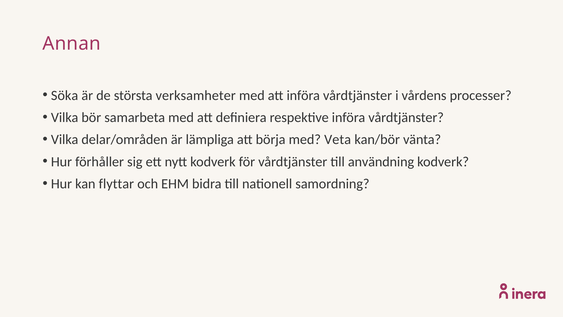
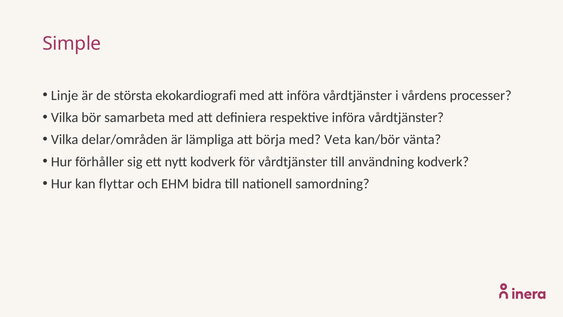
Annan: Annan -> Simple
Söka: Söka -> Linje
verksamheter: verksamheter -> ekokardiografi
